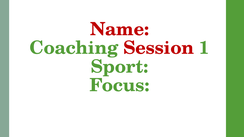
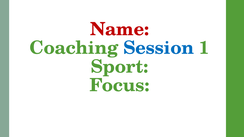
Session colour: red -> blue
